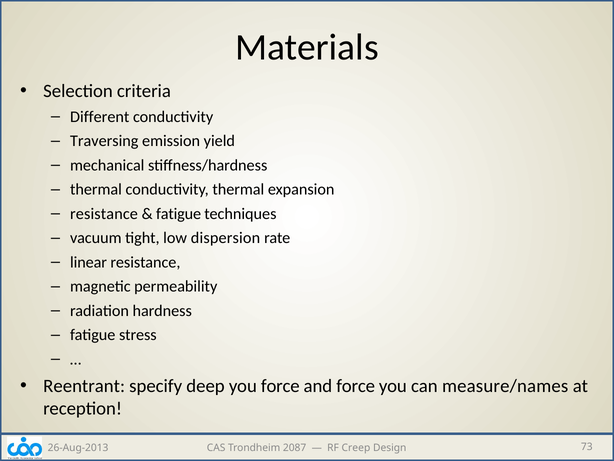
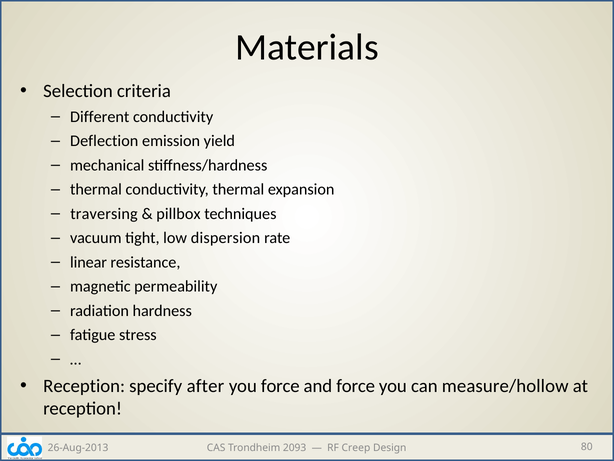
Traversing: Traversing -> Deflection
resistance at (104, 214): resistance -> traversing
fatigue at (179, 214): fatigue -> pillbox
Reentrant at (84, 386): Reentrant -> Reception
deep: deep -> after
measure/names: measure/names -> measure/hollow
2087: 2087 -> 2093
73: 73 -> 80
